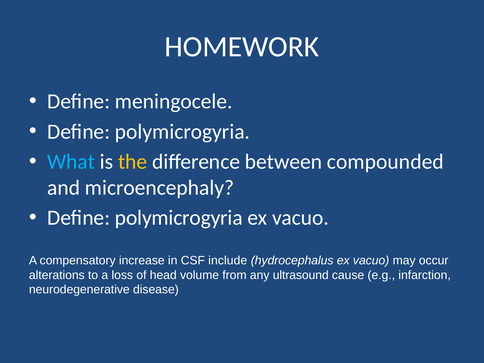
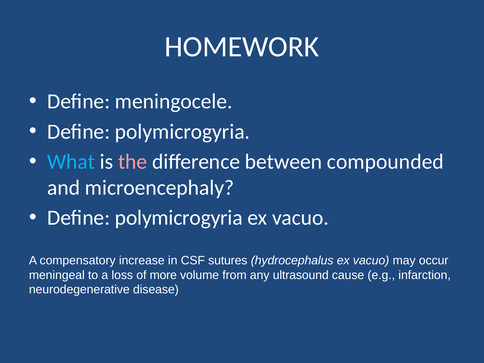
the colour: yellow -> pink
include: include -> sutures
alterations: alterations -> meningeal
head: head -> more
